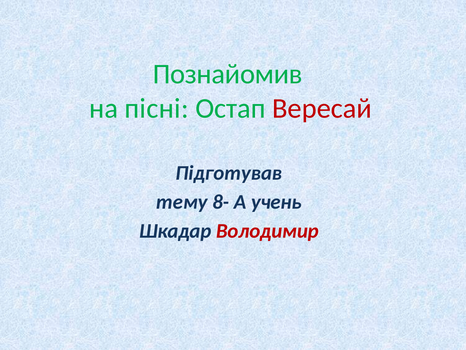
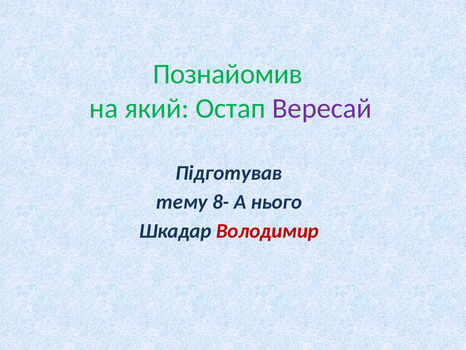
пісні: пісні -> який
Вересай colour: red -> purple
учень: учень -> нього
